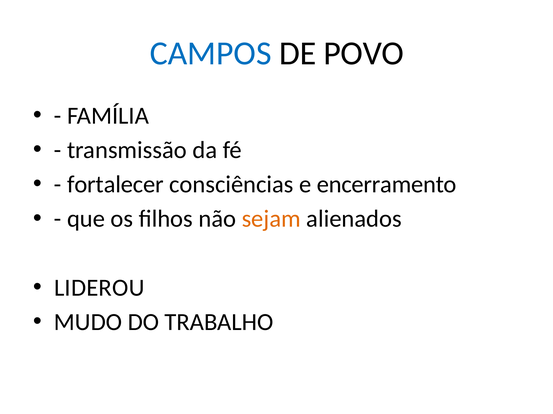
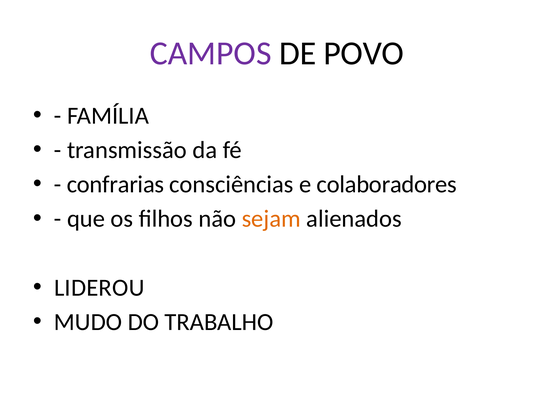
CAMPOS colour: blue -> purple
fortalecer: fortalecer -> confrarias
encerramento: encerramento -> colaboradores
